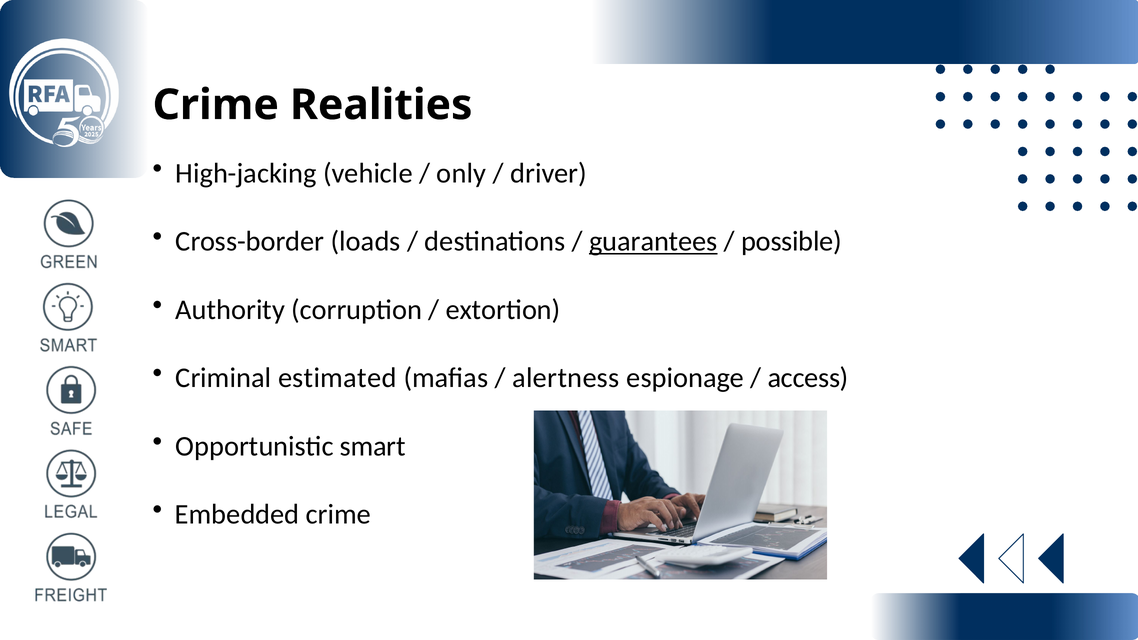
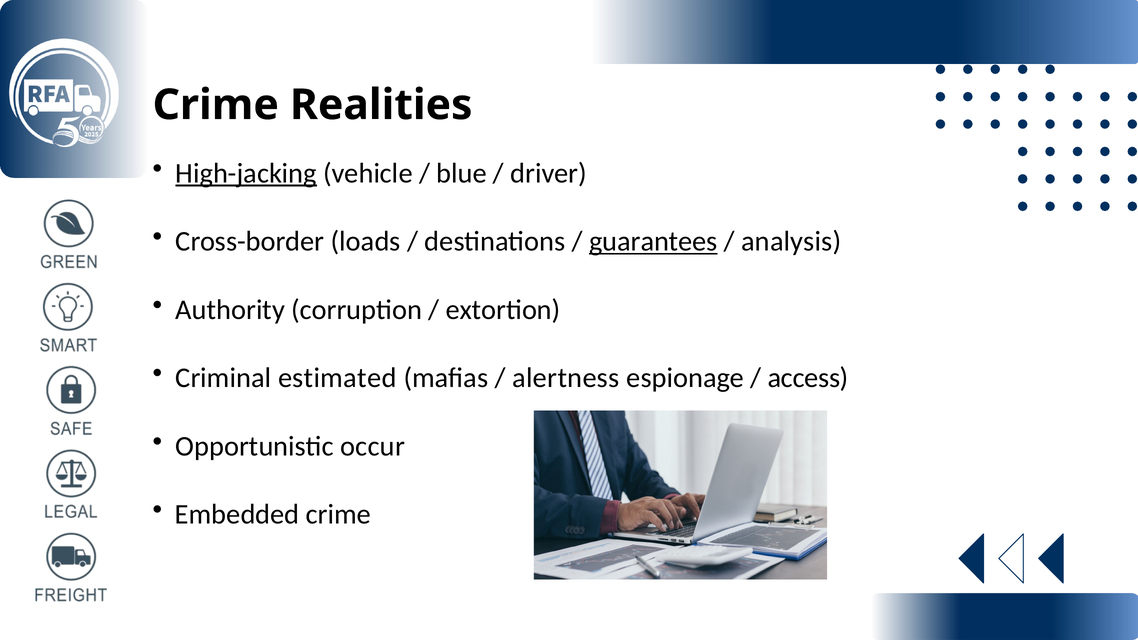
High-jacking underline: none -> present
only: only -> blue
possible: possible -> analysis
smart: smart -> occur
